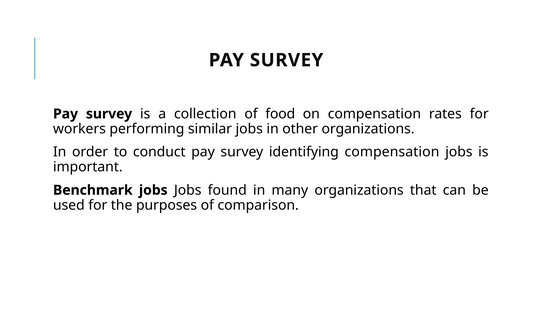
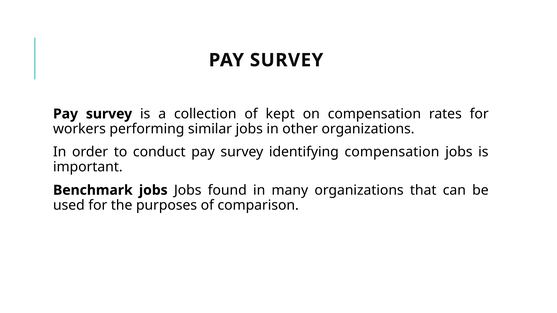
food: food -> kept
